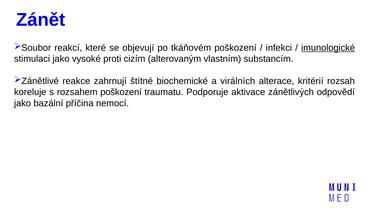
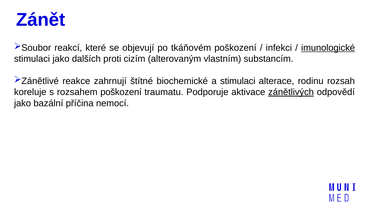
vysoké: vysoké -> dalších
a virálních: virálních -> stimulaci
kritérií: kritérií -> rodinu
zánětlivých underline: none -> present
